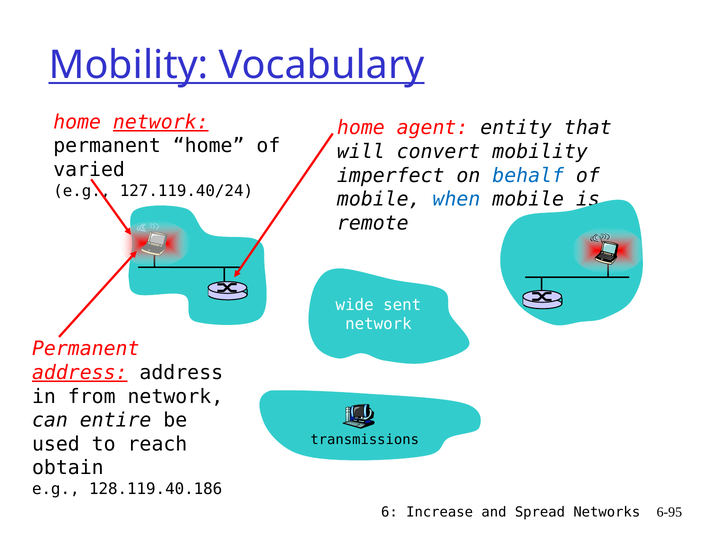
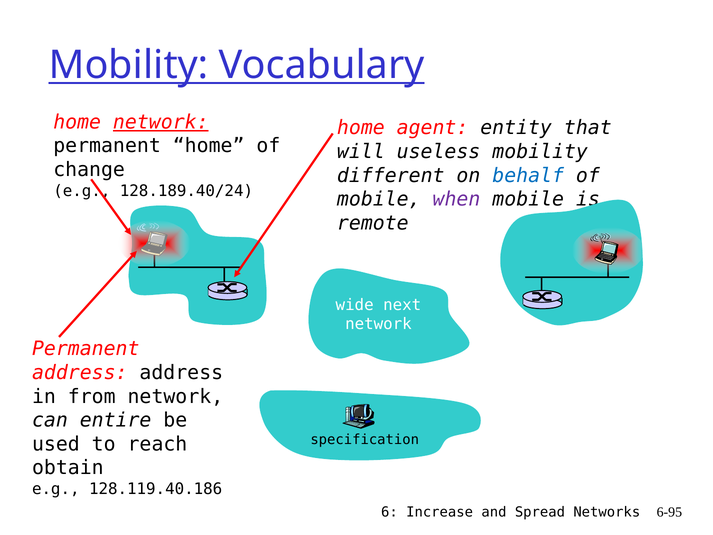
convert: convert -> useless
varied: varied -> change
imperfect: imperfect -> different
127.119.40/24: 127.119.40/24 -> 128.189.40/24
when colour: blue -> purple
sent: sent -> next
address at (80, 373) underline: present -> none
transmissions: transmissions -> specification
